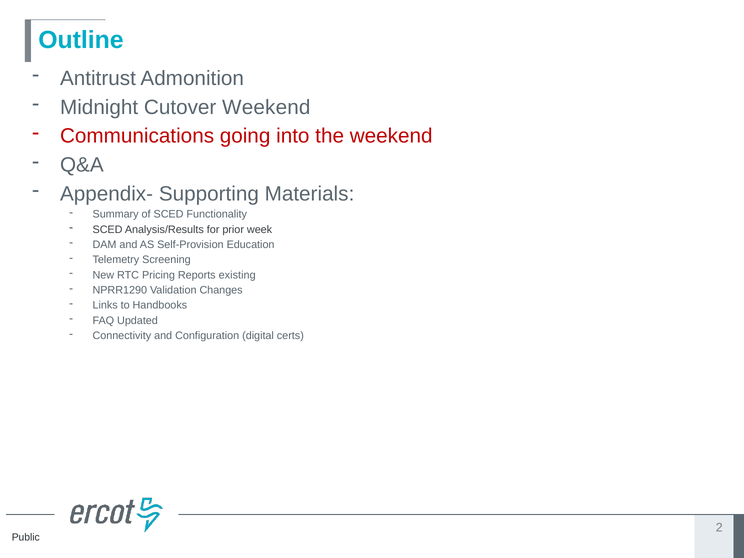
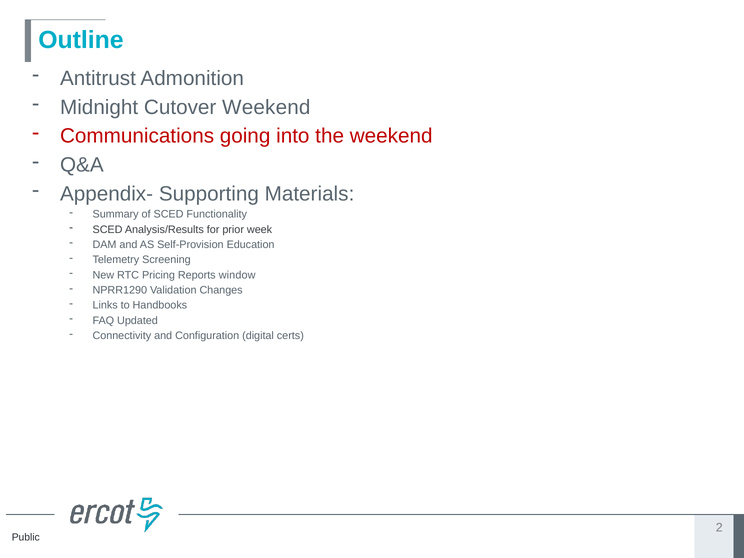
existing: existing -> window
